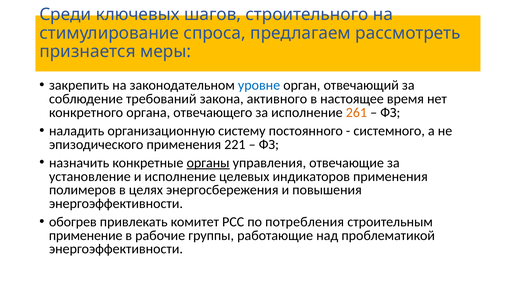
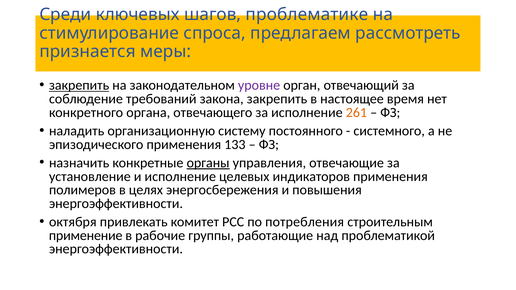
строительного: строительного -> проблематике
закрепить at (79, 85) underline: none -> present
уровне colour: blue -> purple
закона активного: активного -> закрепить
221: 221 -> 133
обогрев: обогрев -> октября
